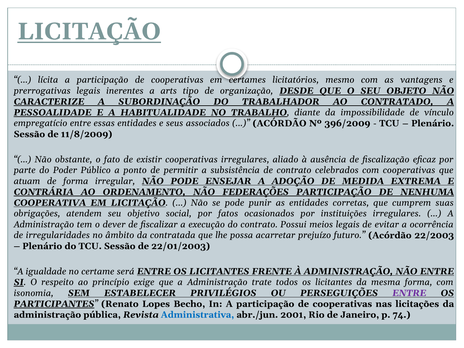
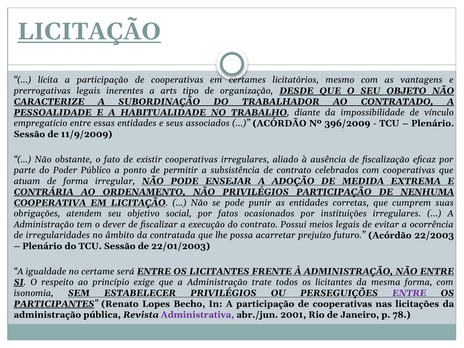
11/8/2009: 11/8/2009 -> 11/9/2009
NÃO FEDERAÇÕES: FEDERAÇÕES -> PRIVILÉGIOS
Administrativa colour: blue -> purple
74: 74 -> 78
